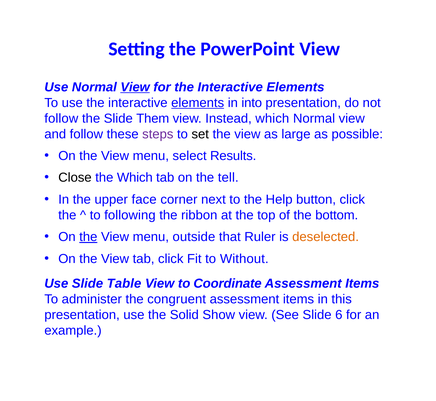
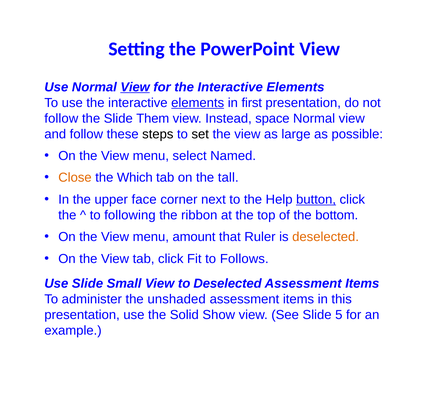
into: into -> first
Instead which: which -> space
steps colour: purple -> black
Results: Results -> Named
Close colour: black -> orange
tell: tell -> tall
button underline: none -> present
the at (88, 237) underline: present -> none
outside: outside -> amount
Without: Without -> Follows
Table: Table -> Small
to Coordinate: Coordinate -> Deselected
congruent: congruent -> unshaded
6: 6 -> 5
